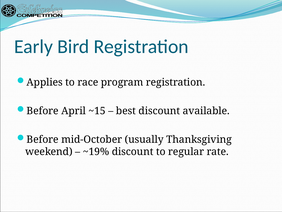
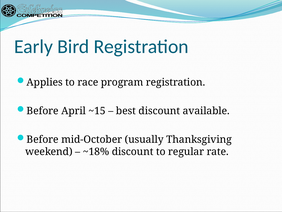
~19%: ~19% -> ~18%
